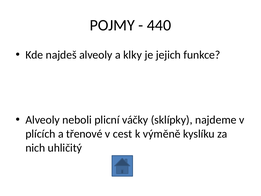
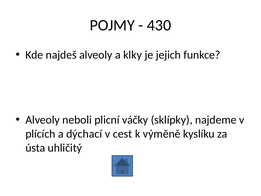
440: 440 -> 430
třenové: třenové -> dýchací
nich: nich -> ústa
